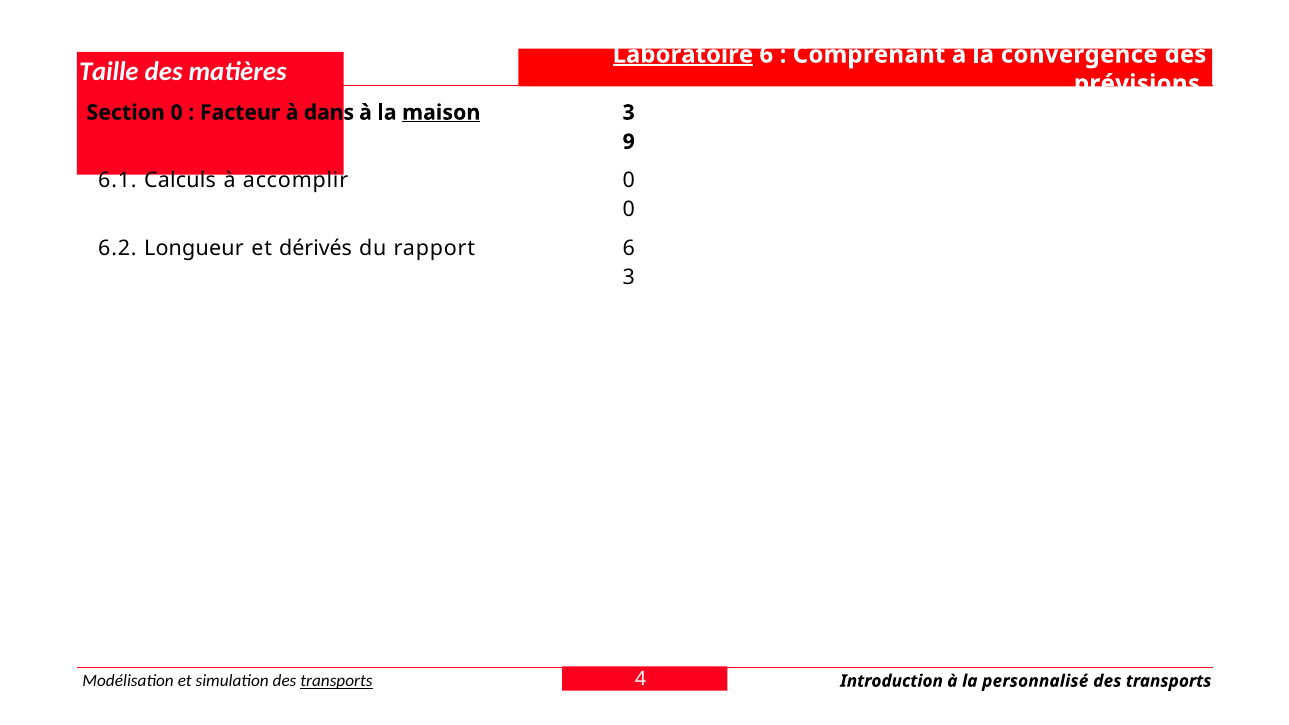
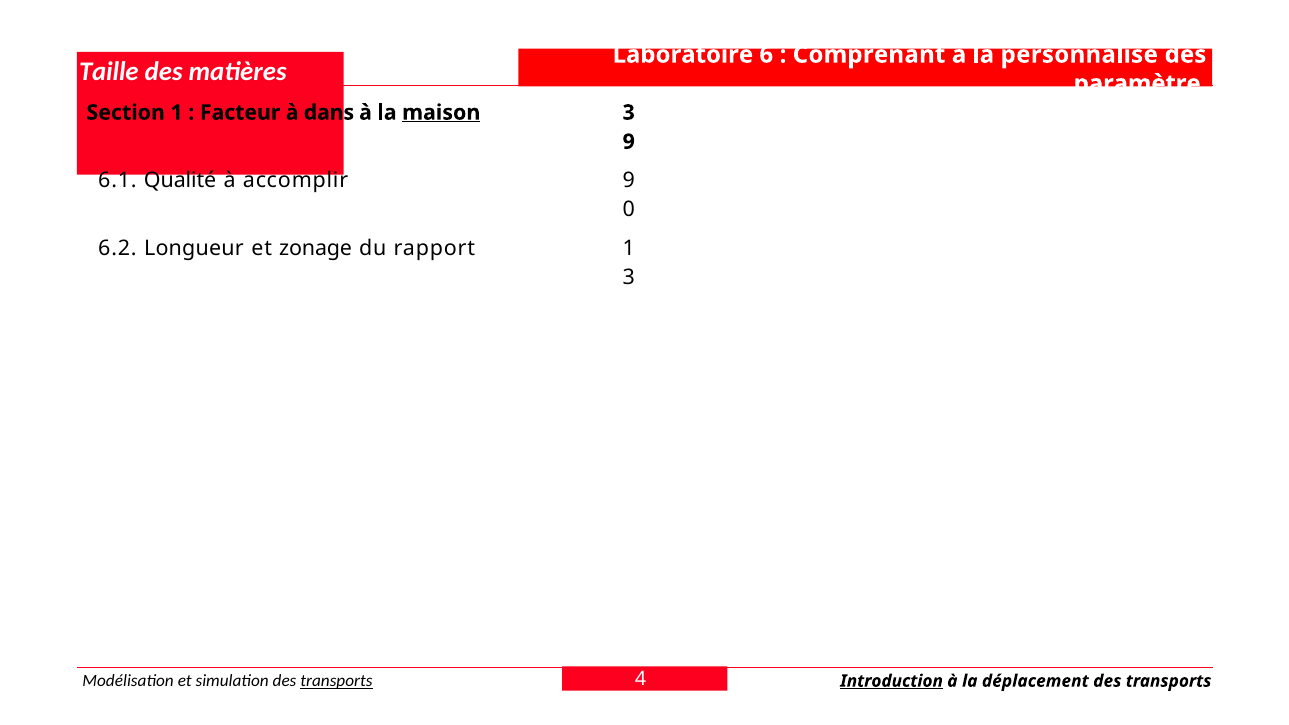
Laboratoire underline: present -> none
convergence: convergence -> personnalisé
prévisions: prévisions -> paramètre
Section 0: 0 -> 1
Calculs: Calculs -> Qualité
accomplir 0: 0 -> 9
dérivés: dérivés -> zonage
rapport 6: 6 -> 1
Introduction underline: none -> present
personnalisé: personnalisé -> déplacement
